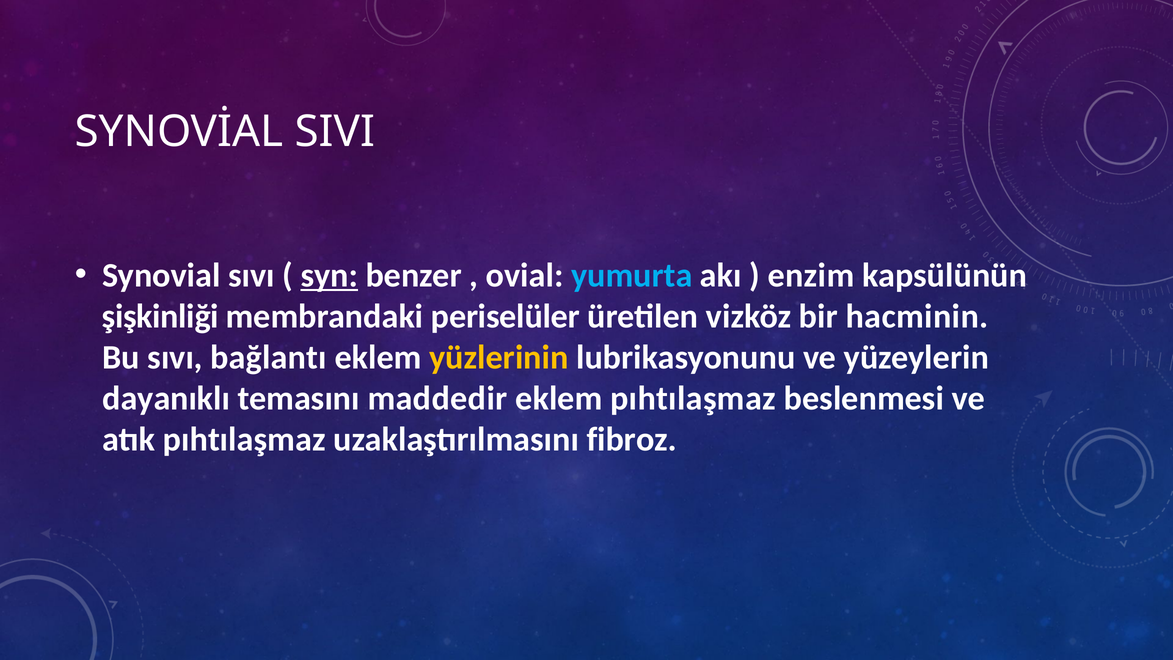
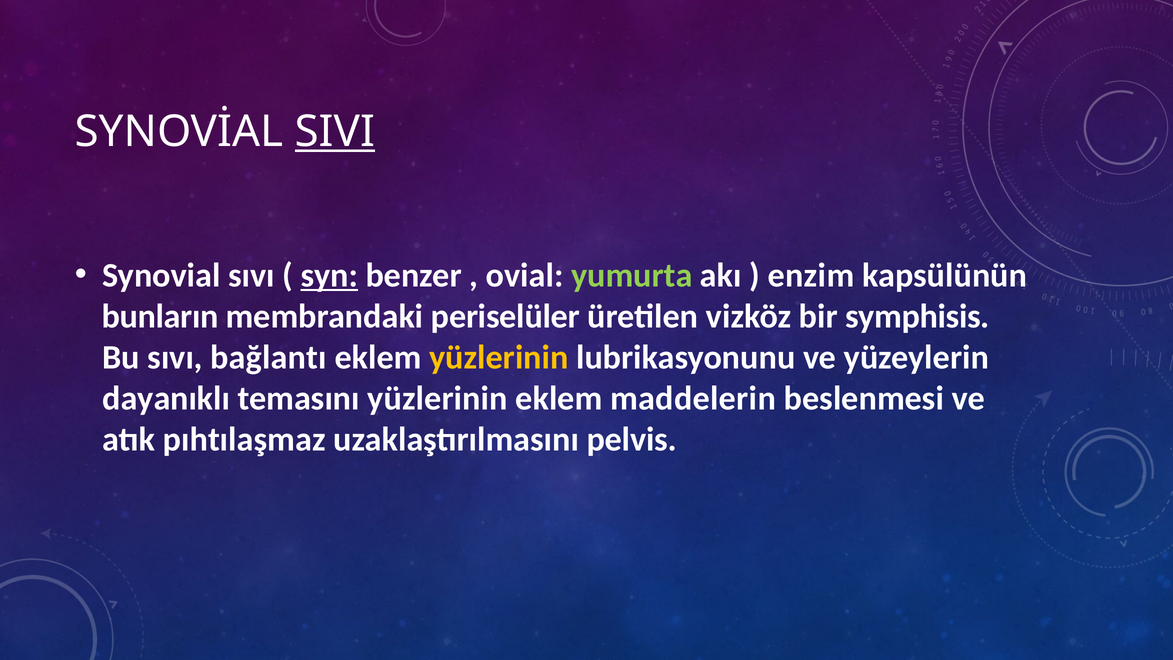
SIVI underline: none -> present
yumurta colour: light blue -> light green
şişkinliği: şişkinliği -> bunların
hacminin: hacminin -> symphisis
temasını maddedir: maddedir -> yüzlerinin
eklem pıhtılaşmaz: pıhtılaşmaz -> maddelerin
fibroz: fibroz -> pelvis
